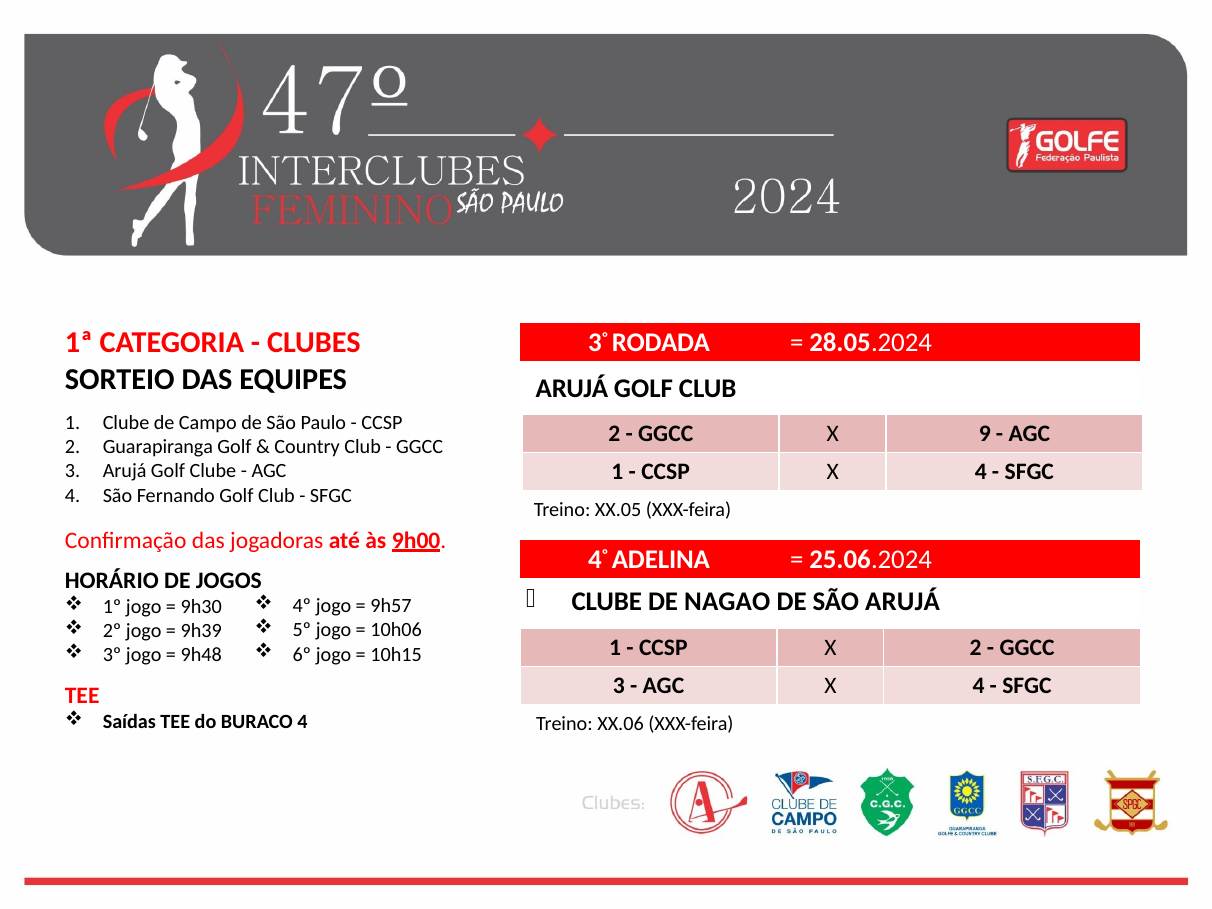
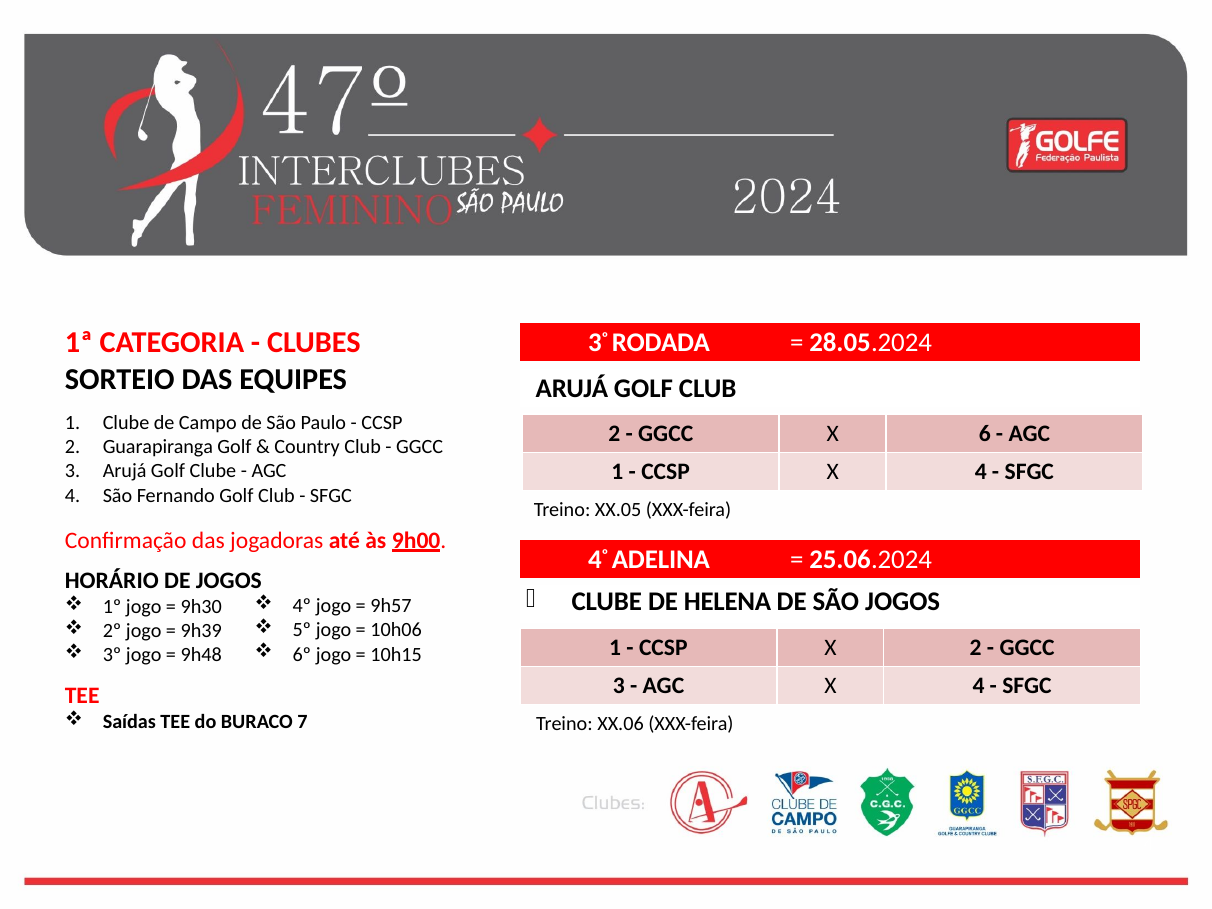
9: 9 -> 6
NAGAO: NAGAO -> HELENA
SÃO ARUJÁ: ARUJÁ -> JOGOS
BURACO 4: 4 -> 7
